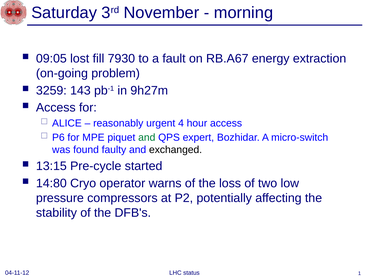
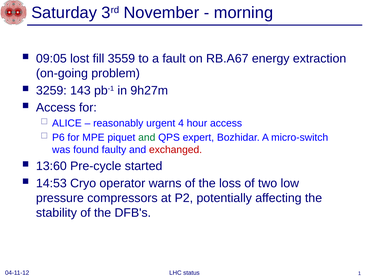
7930: 7930 -> 3559
exchanged colour: black -> red
13:15: 13:15 -> 13:60
14:80: 14:80 -> 14:53
